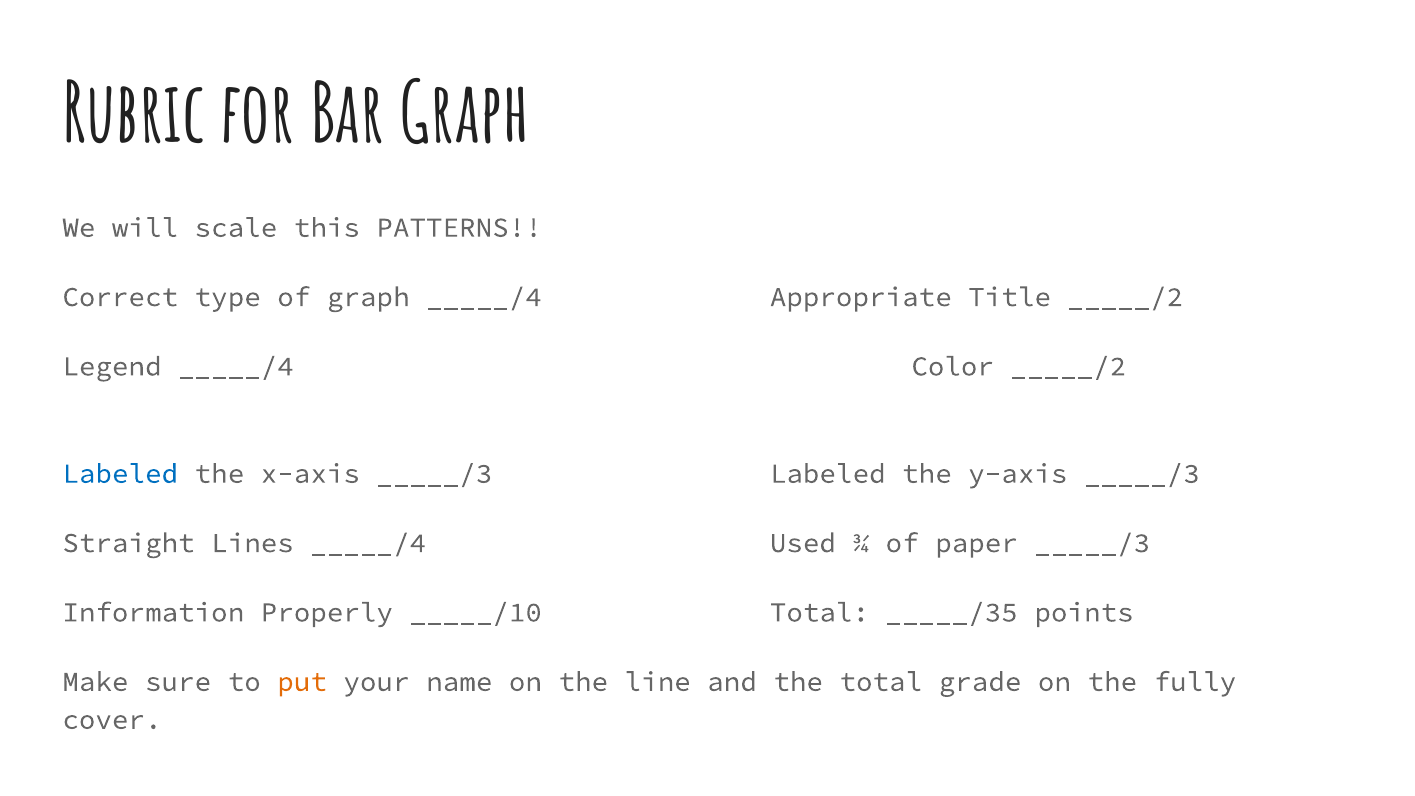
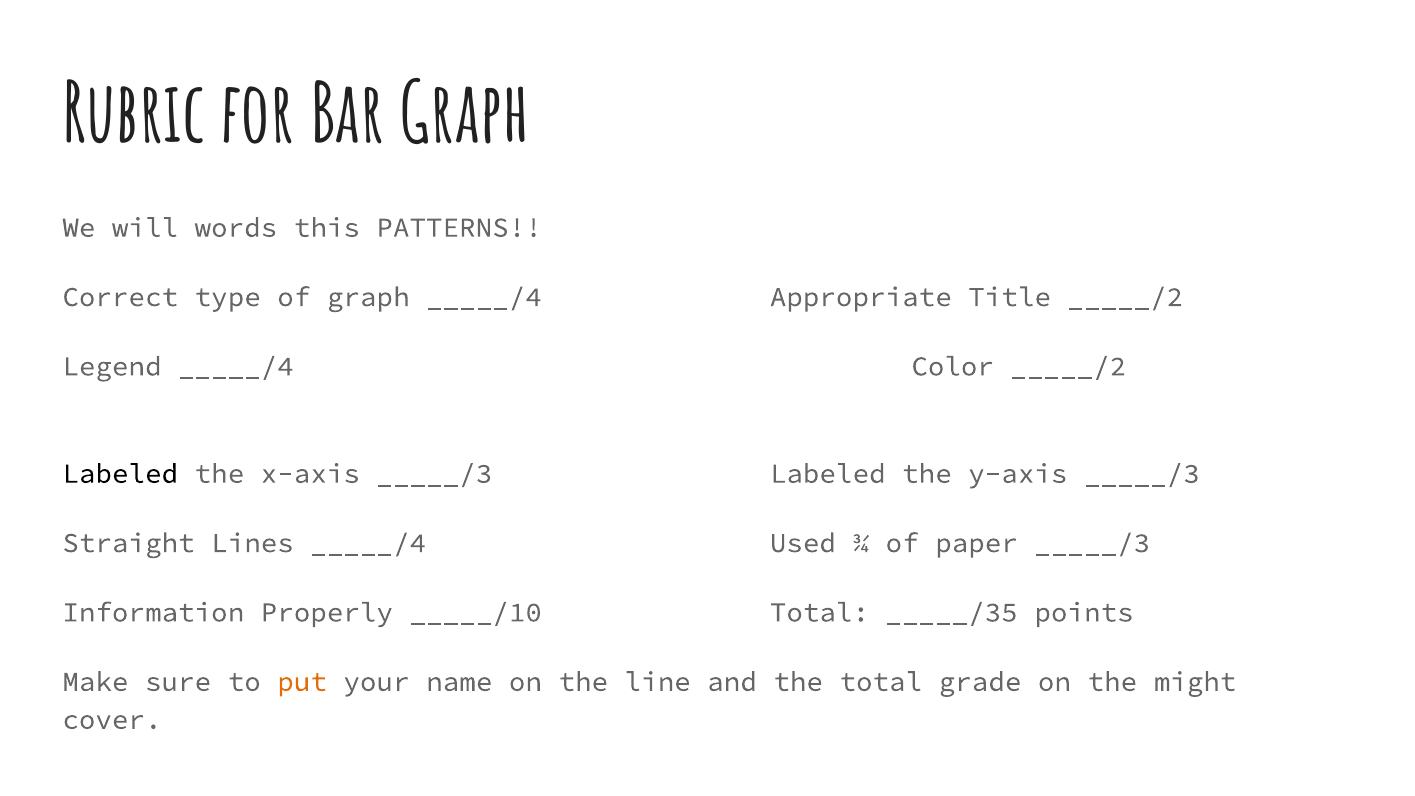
scale: scale -> words
Labeled at (120, 474) colour: blue -> black
fully: fully -> might
